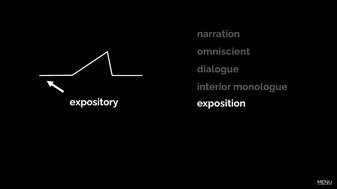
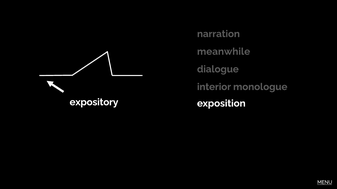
omniscient: omniscient -> meanwhile
